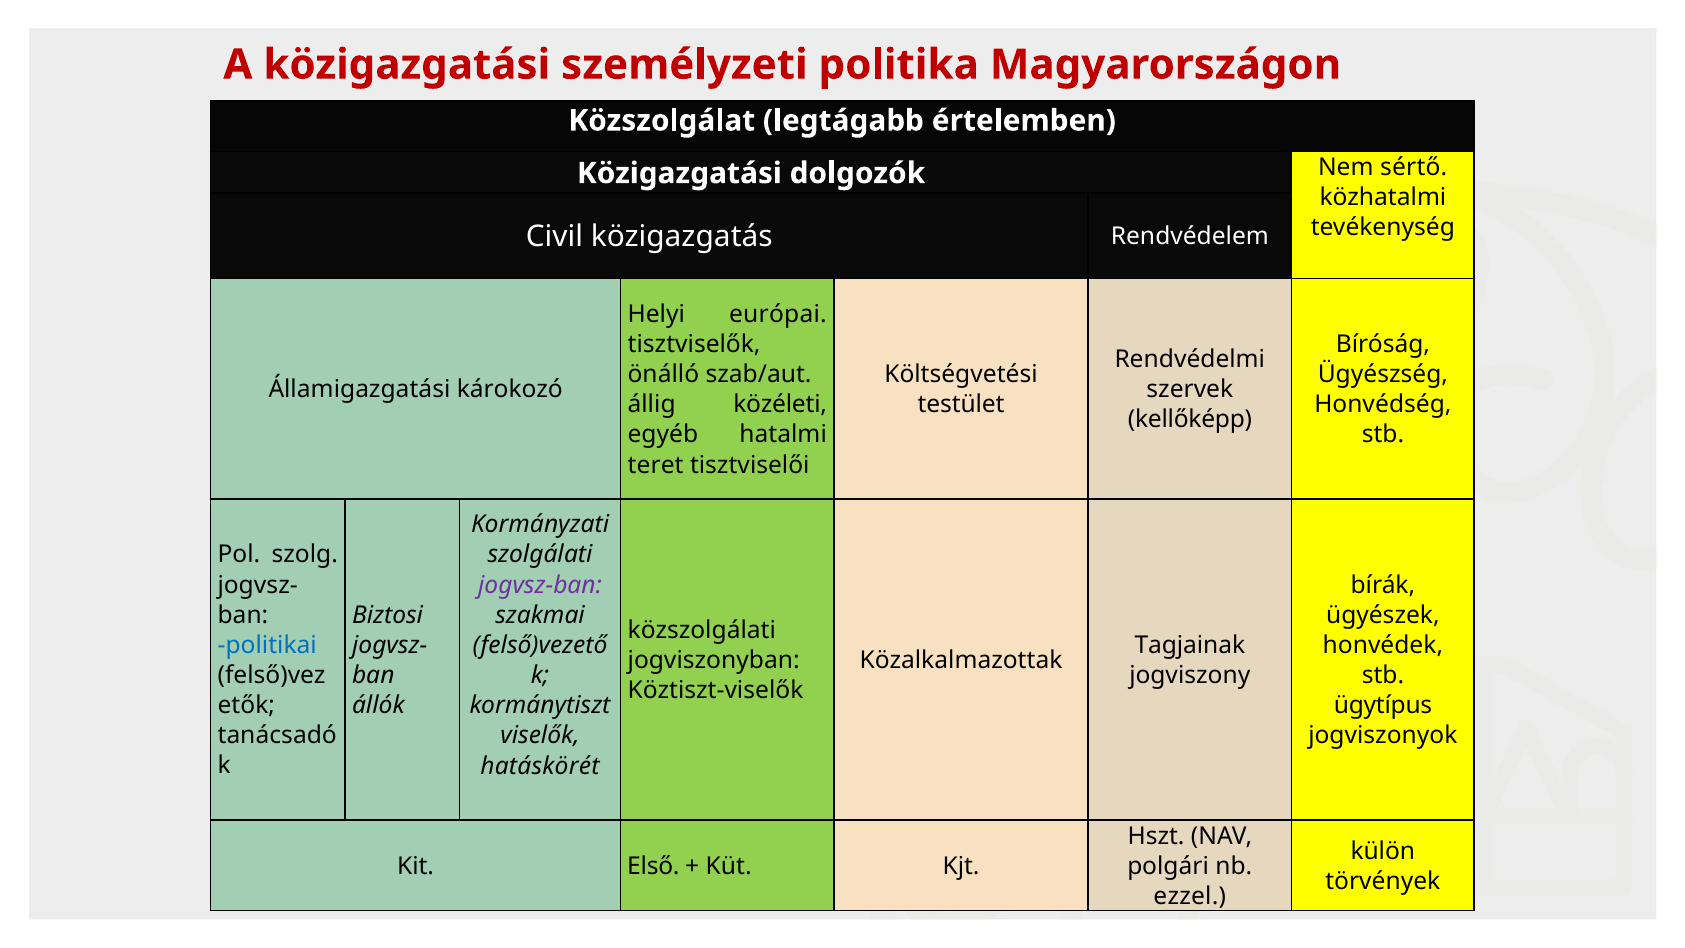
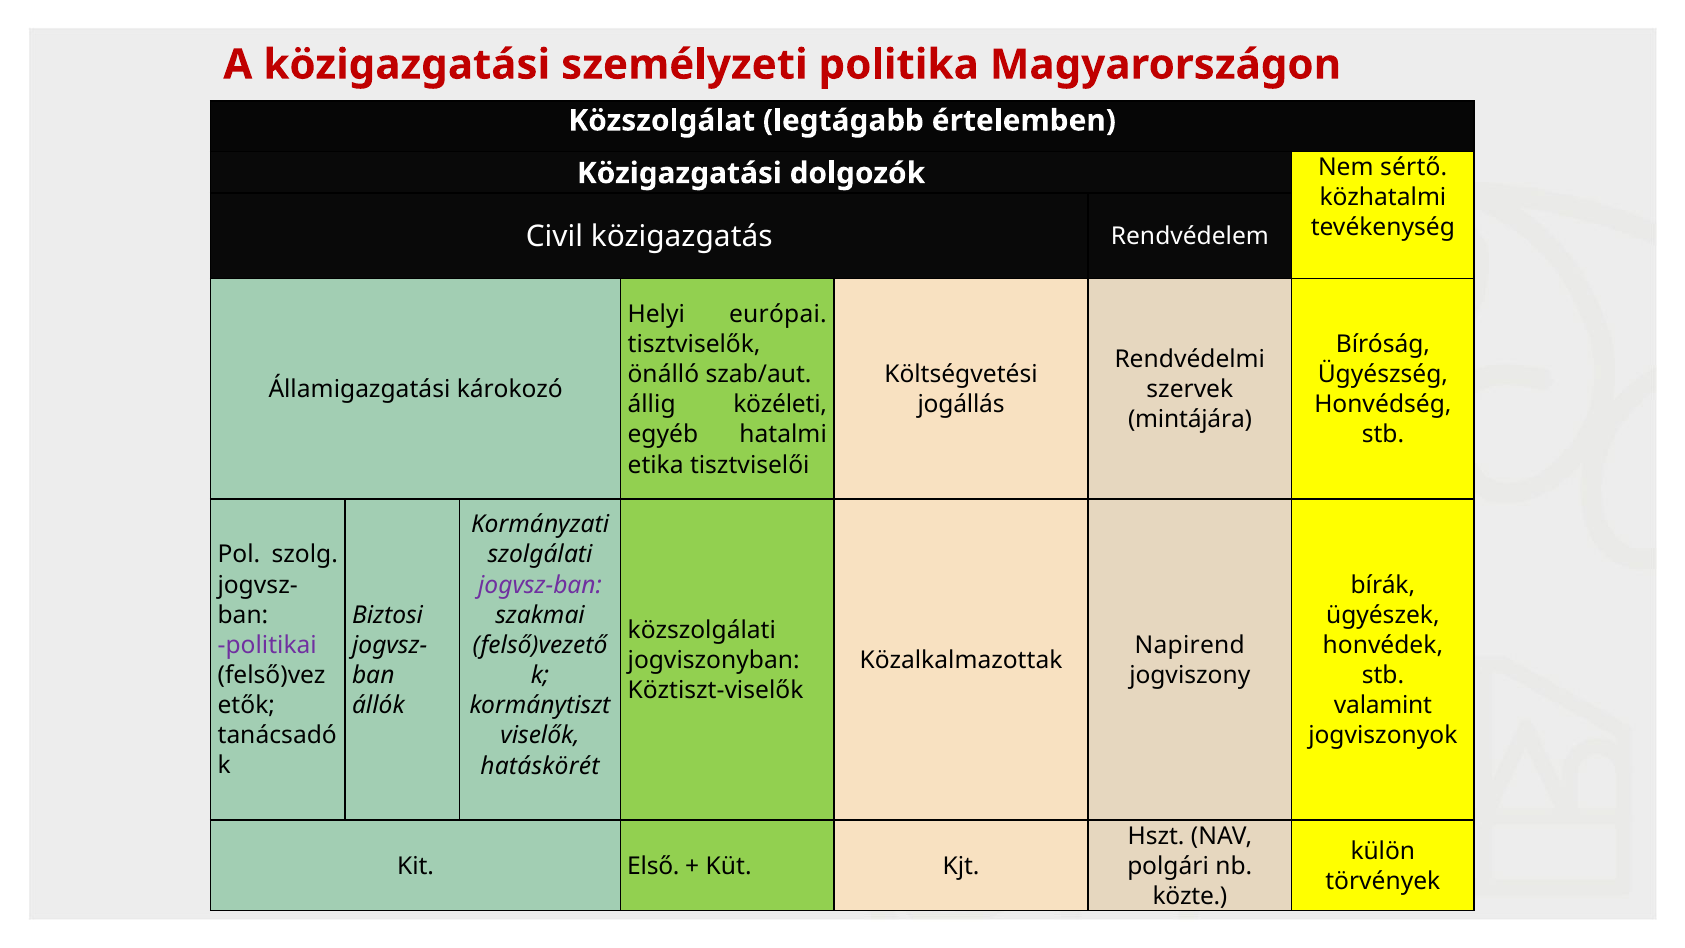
testület: testület -> jogállás
kellőképp: kellőképp -> mintájára
teret: teret -> etika
politikai colour: blue -> purple
Tagjainak: Tagjainak -> Napirend
ügytípus: ügytípus -> valamint
ezzel: ezzel -> közte
